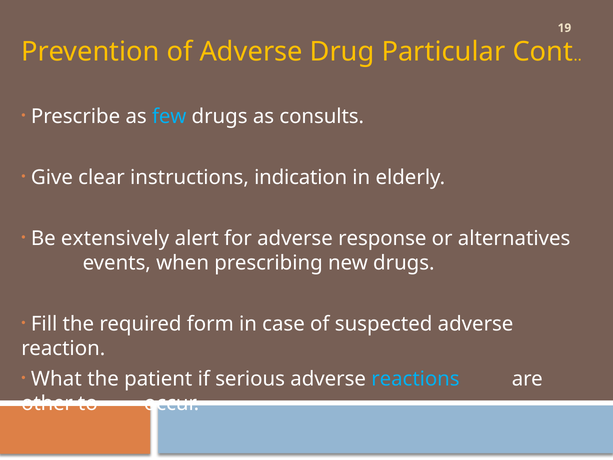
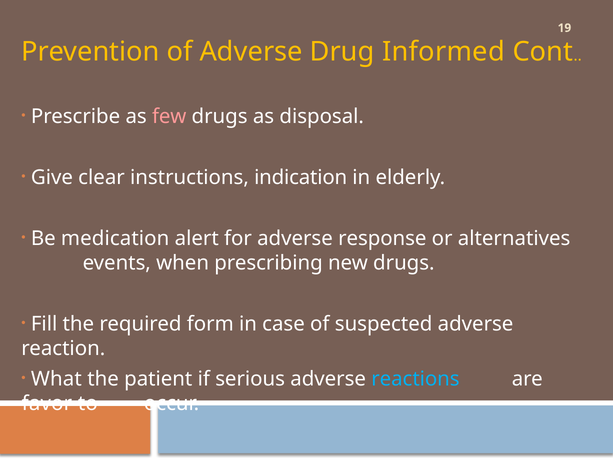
Particular: Particular -> Informed
few colour: light blue -> pink
consults: consults -> disposal
extensively: extensively -> medication
other: other -> favor
